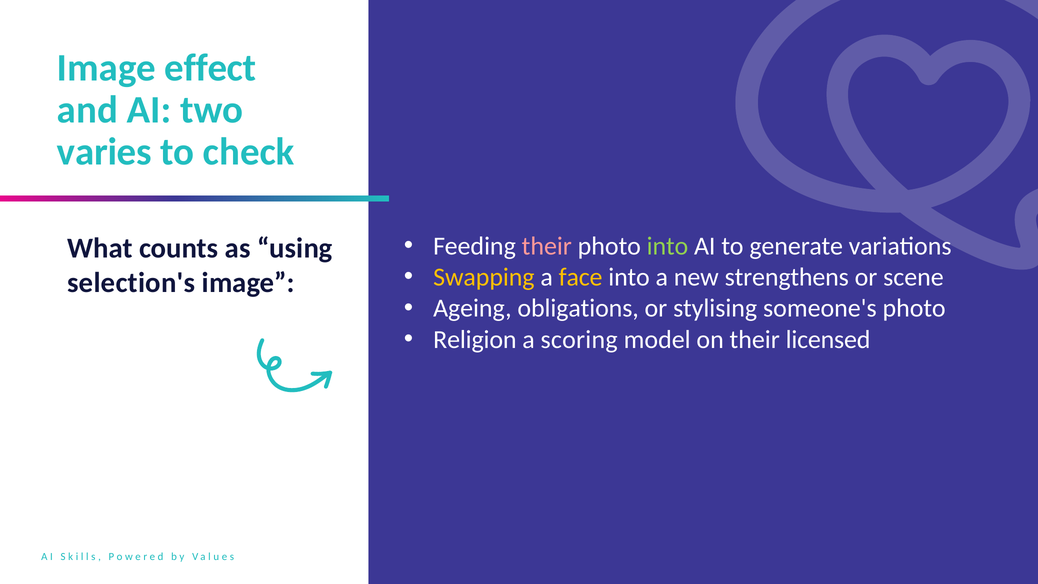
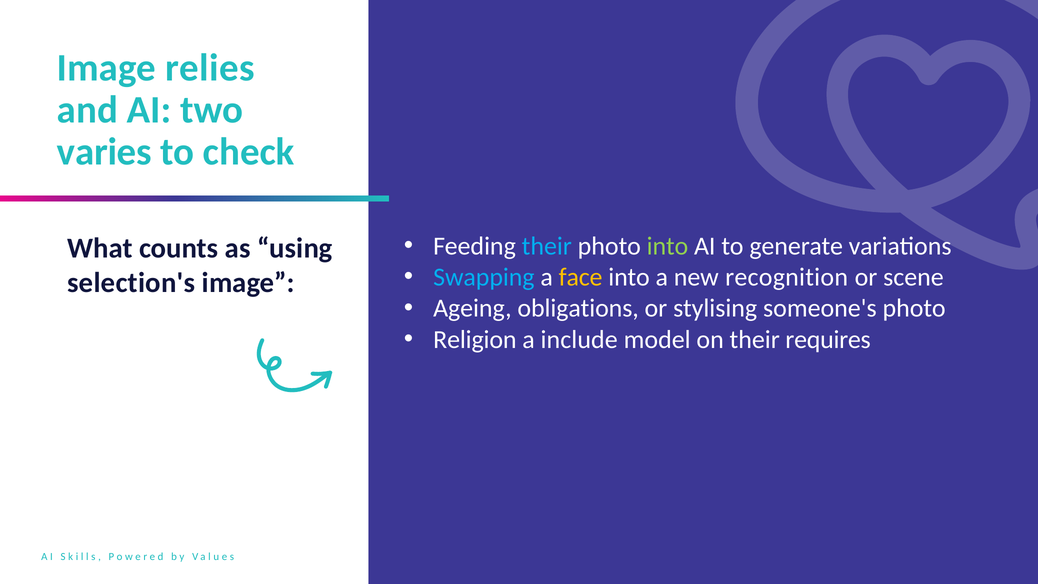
effect: effect -> relies
their at (547, 246) colour: pink -> light blue
Swapping colour: yellow -> light blue
strengthens: strengthens -> recognition
scoring: scoring -> include
licensed: licensed -> requires
